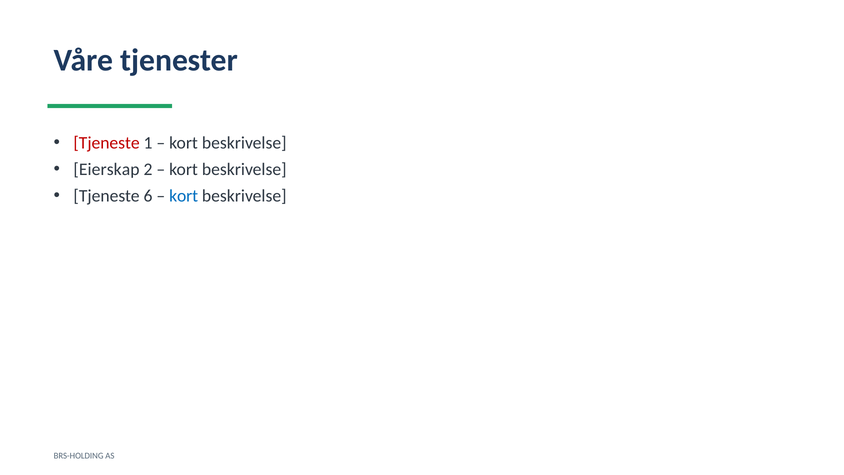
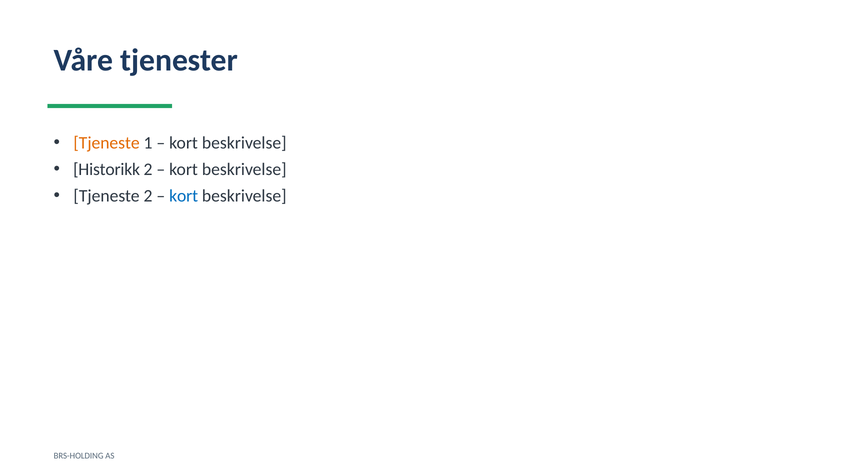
Tjeneste at (107, 143) colour: red -> orange
Eierskap: Eierskap -> Historikk
Tjeneste 6: 6 -> 2
